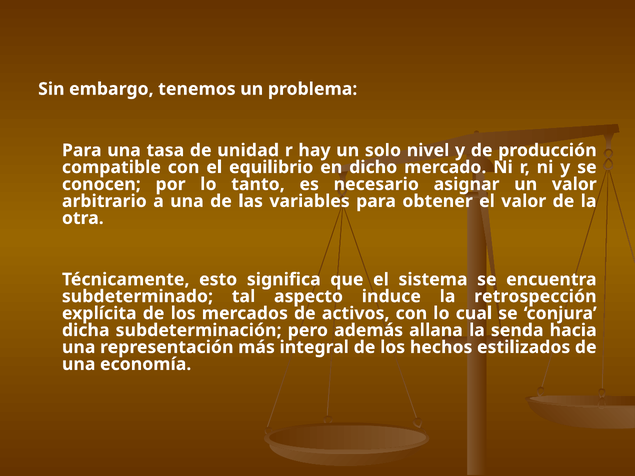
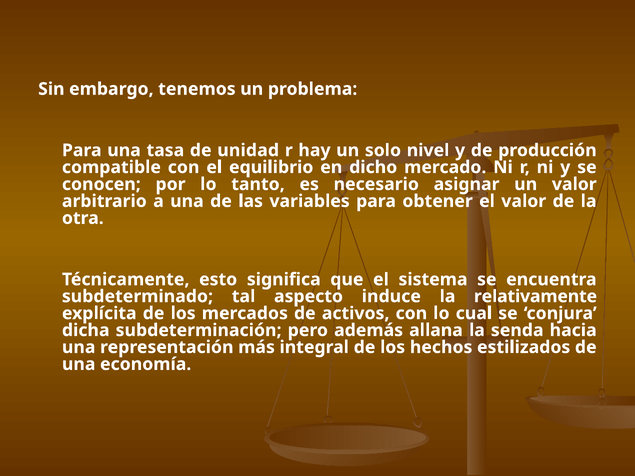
retrospección: retrospección -> relativamente
